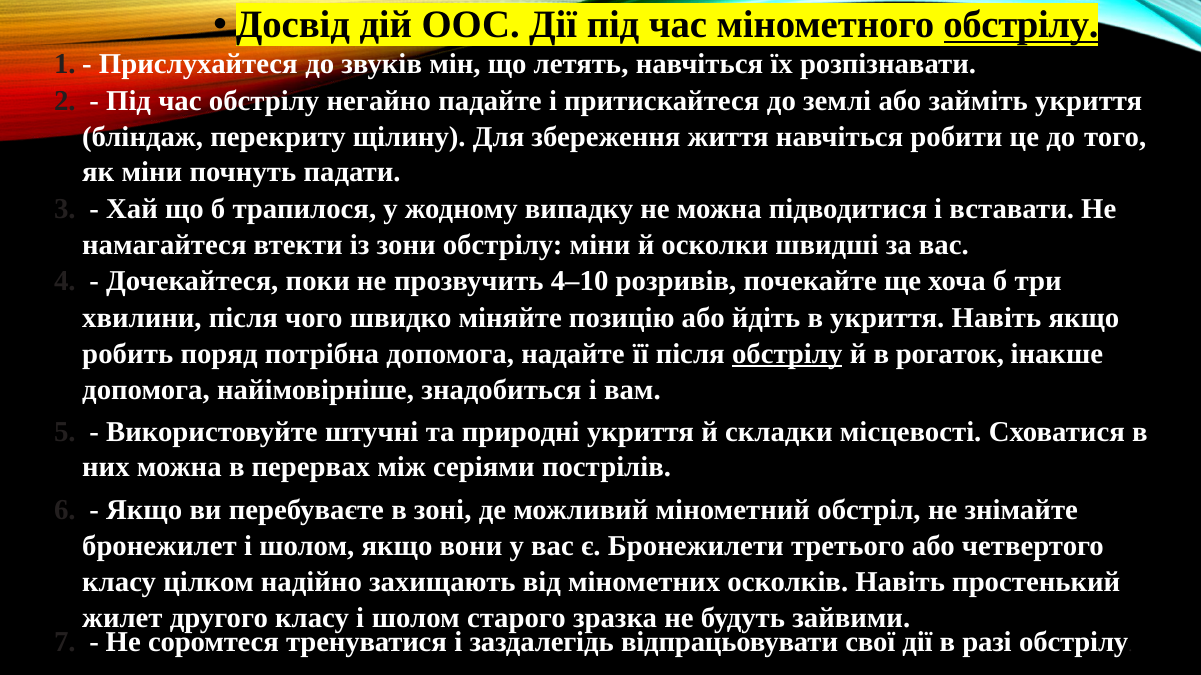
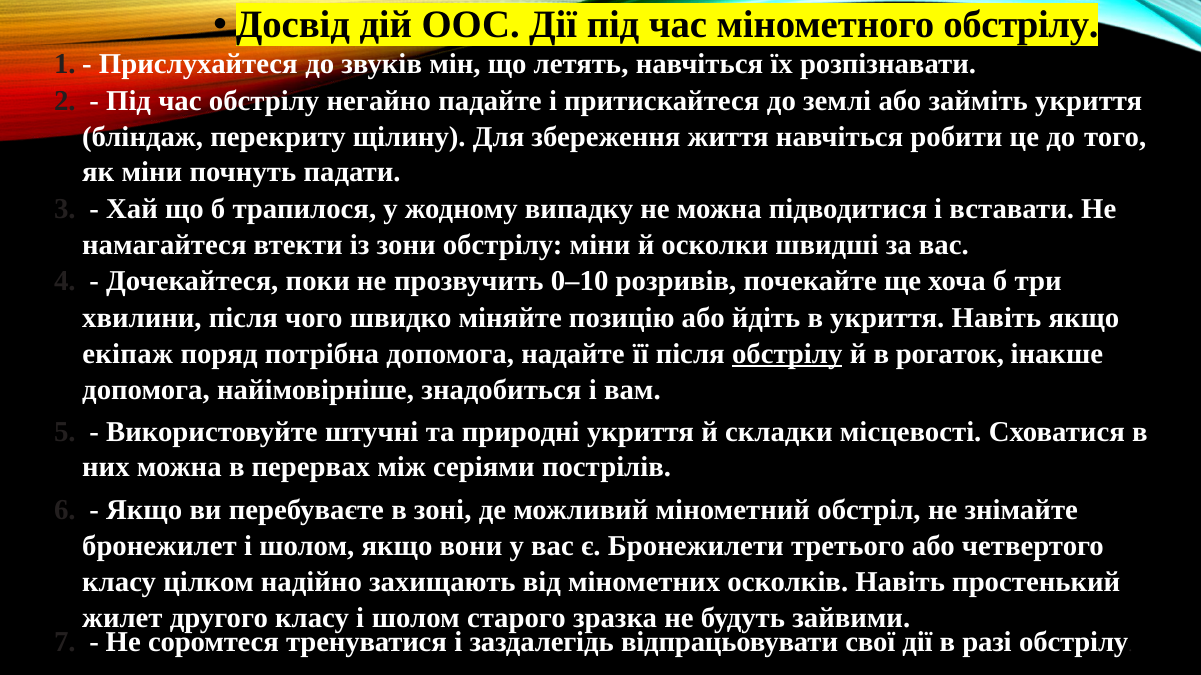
обстрілу at (1021, 25) underline: present -> none
4–10: 4–10 -> 0–10
робить: робить -> екіпаж
